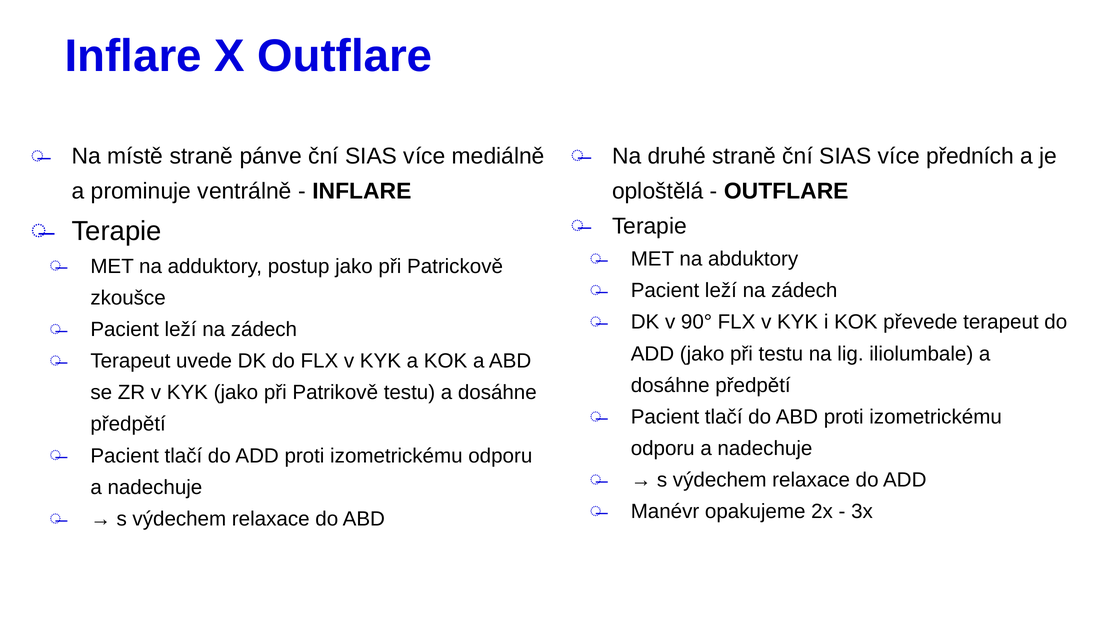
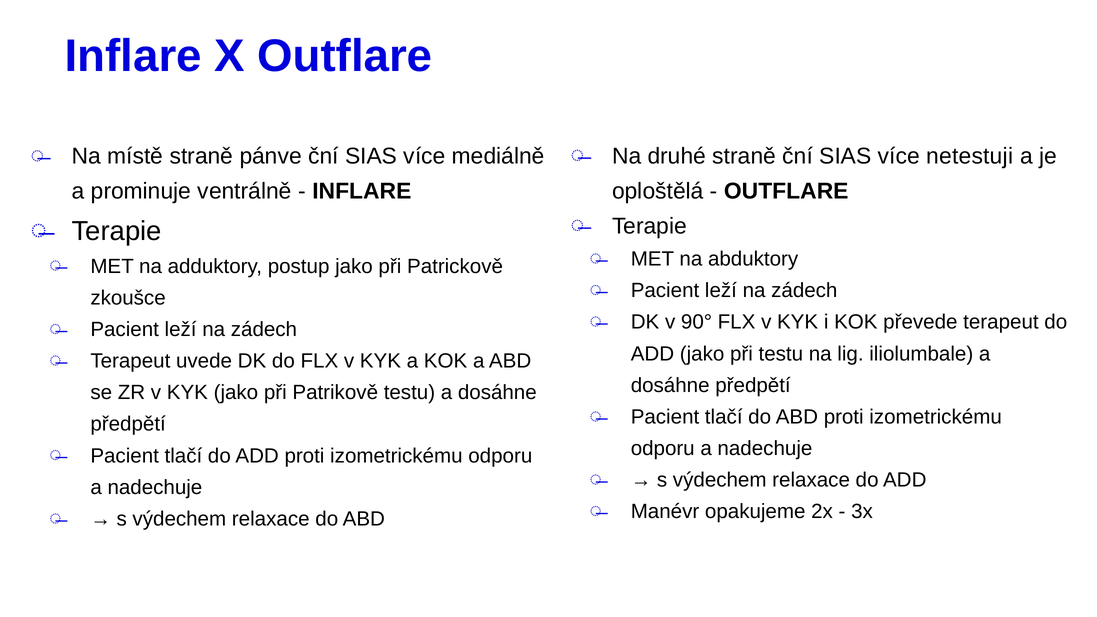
předních: předních -> netestuji
